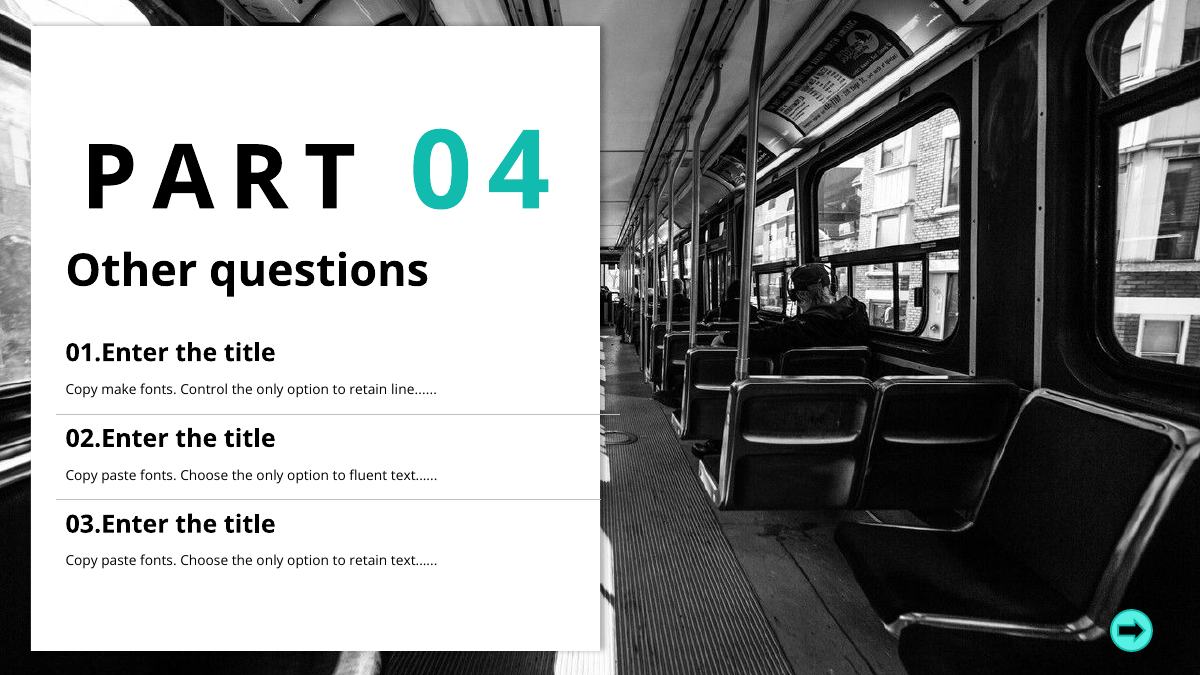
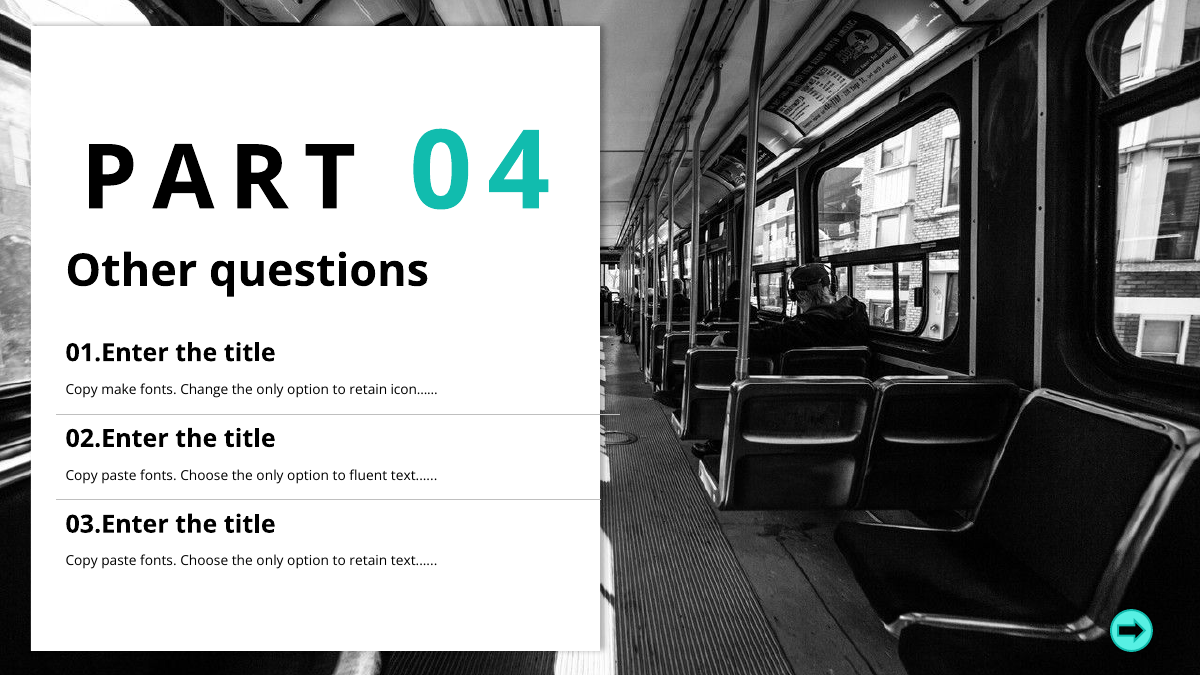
Control: Control -> Change
line: line -> icon
